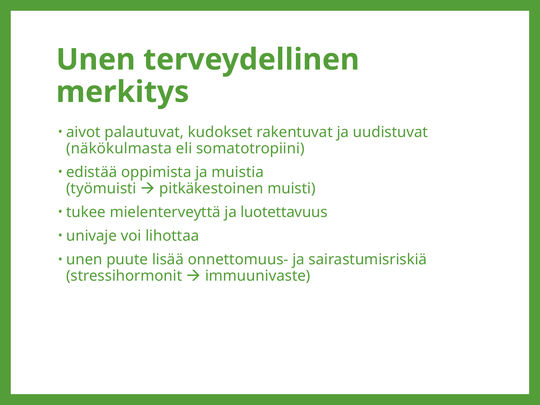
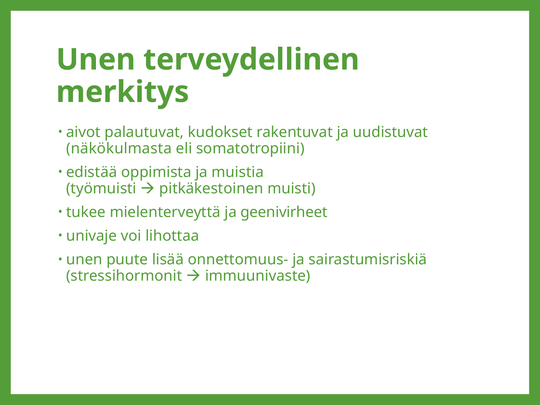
luotettavuus: luotettavuus -> geenivirheet
